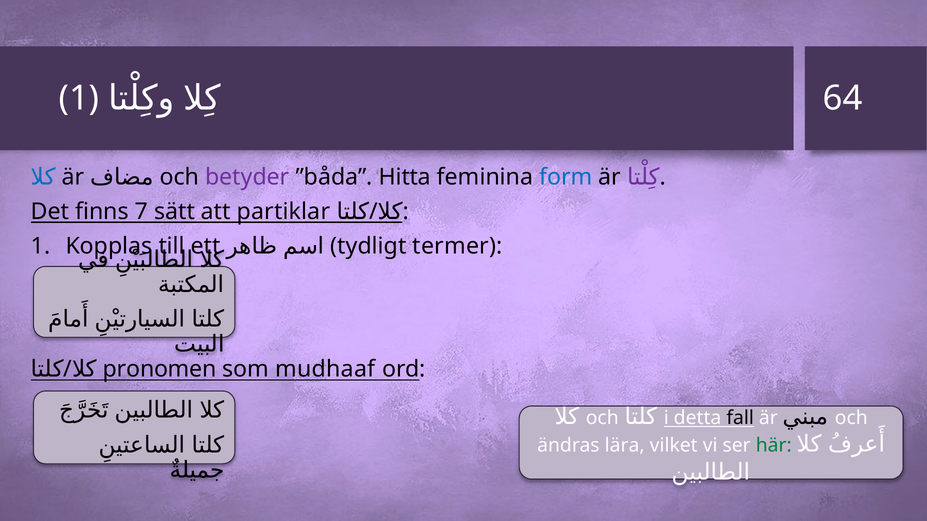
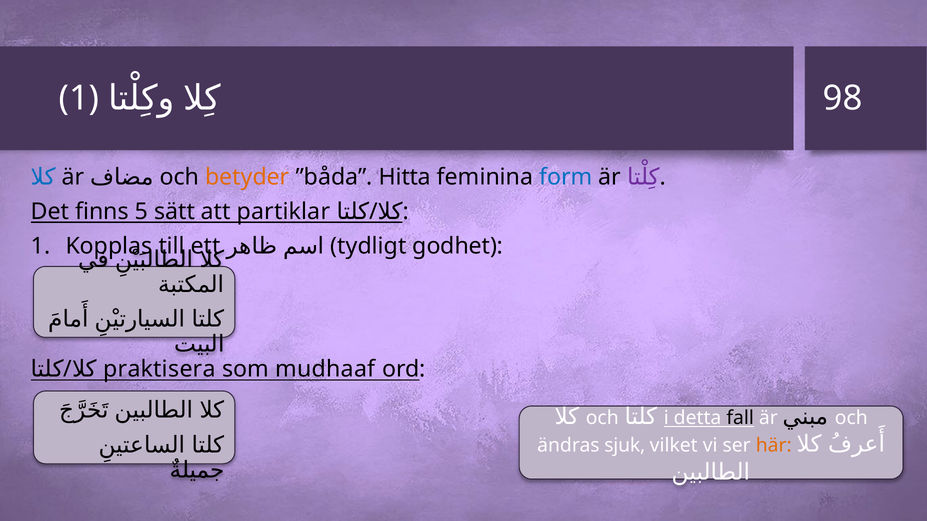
64: 64 -> 98
betyder colour: purple -> orange
finns 7: 7 -> 5
termer: termer -> godhet
pronomen: pronomen -> praktisera
lära: lära -> sjuk
här colour: green -> orange
